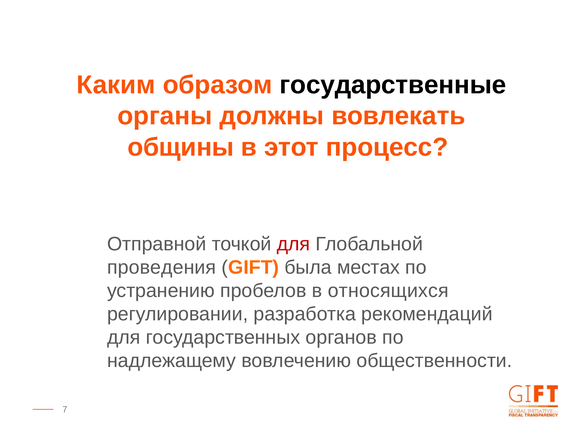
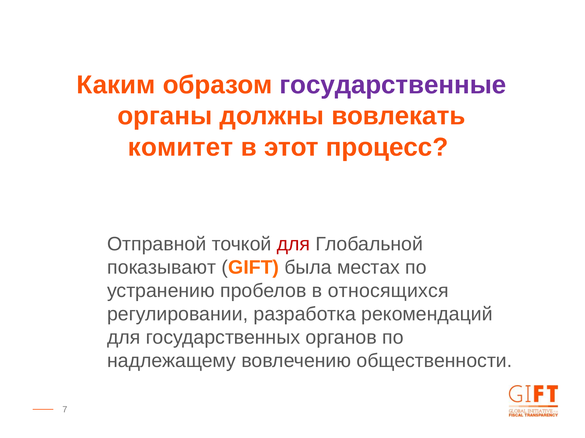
государственные colour: black -> purple
общины: общины -> комитет
проведения: проведения -> показывают
